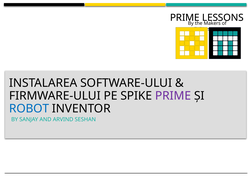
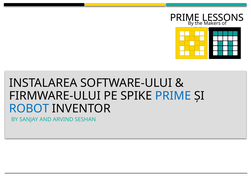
PRIME at (173, 96) colour: purple -> blue
